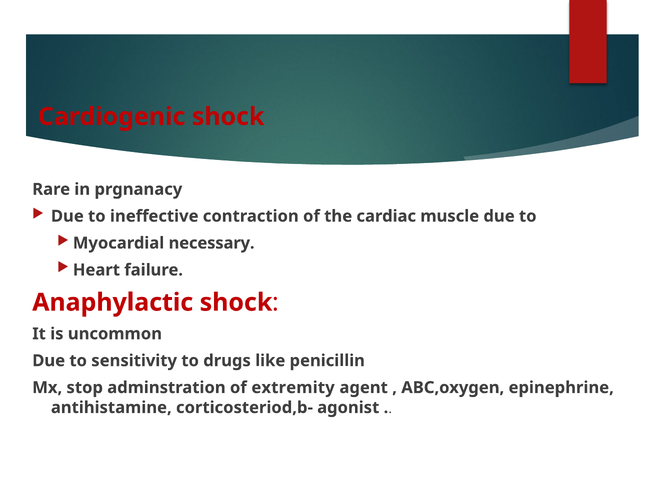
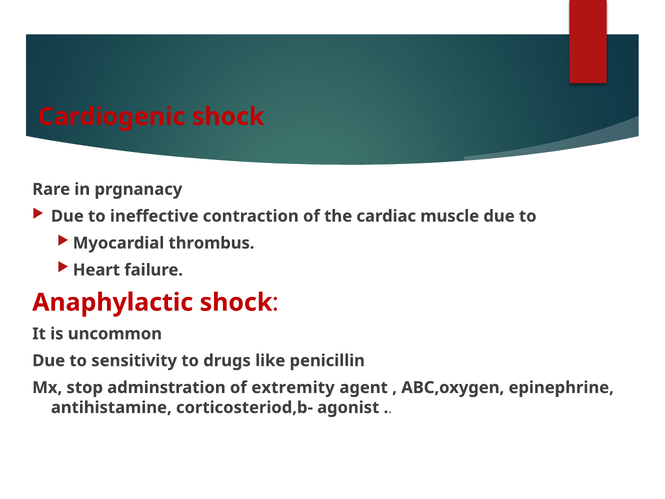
necessary: necessary -> thrombus
